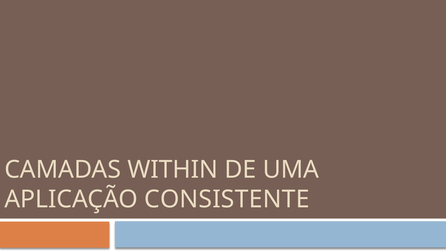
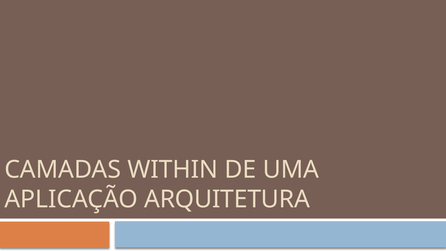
CONSISTENTE: CONSISTENTE -> ARQUITETURA
